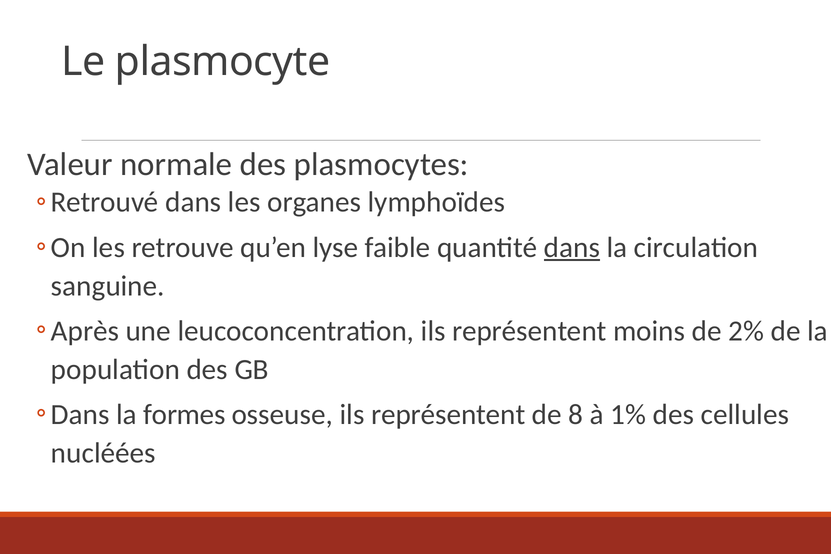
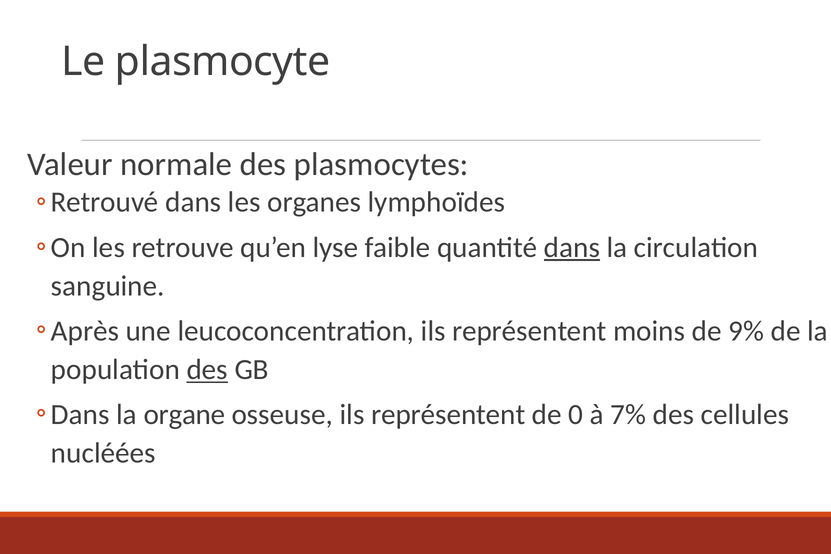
2%: 2% -> 9%
des at (207, 370) underline: none -> present
formes: formes -> organe
8: 8 -> 0
1%: 1% -> 7%
